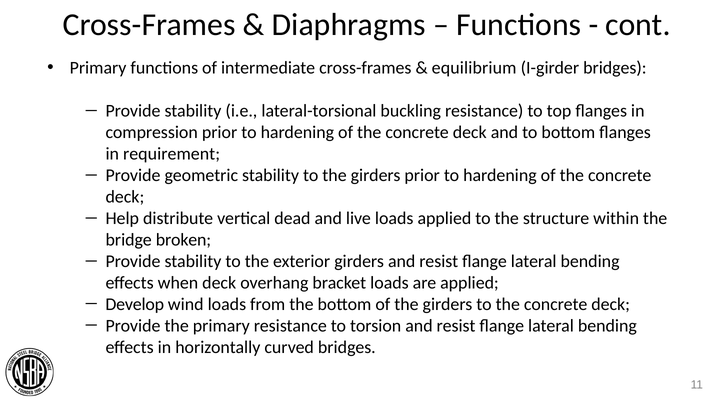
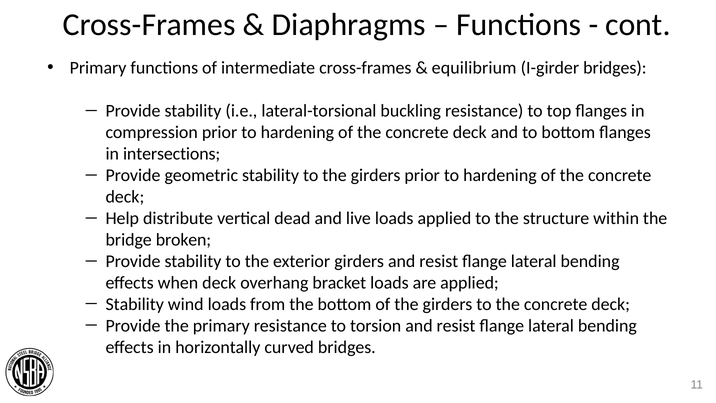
requirement: requirement -> intersections
Develop at (135, 304): Develop -> Stability
